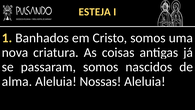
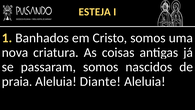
alma: alma -> praia
Nossas: Nossas -> Diante
